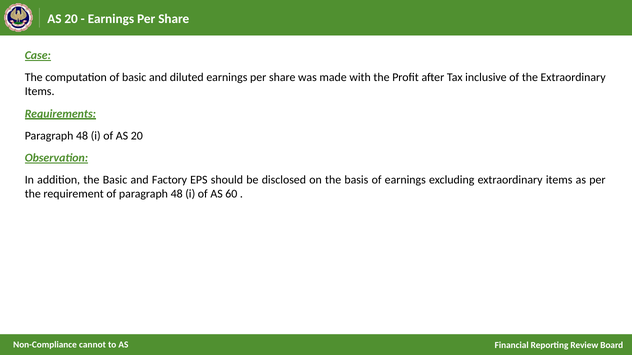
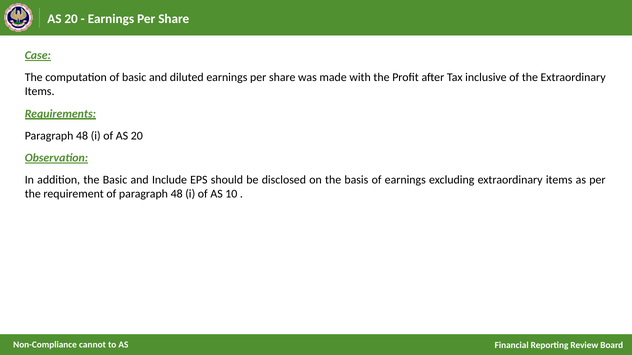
Factory: Factory -> Include
60: 60 -> 10
